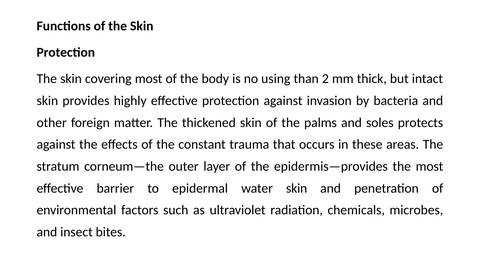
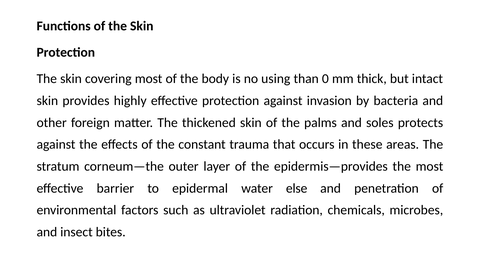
2: 2 -> 0
water skin: skin -> else
